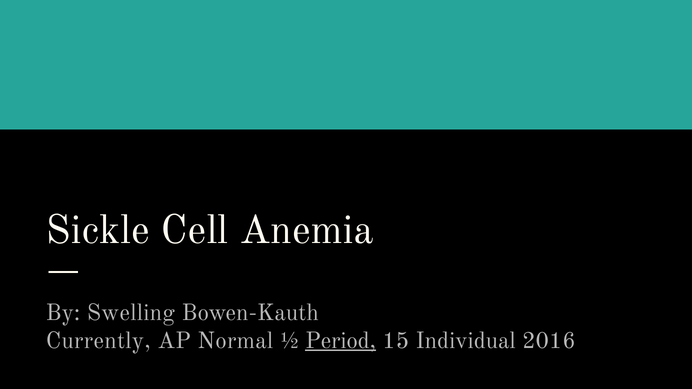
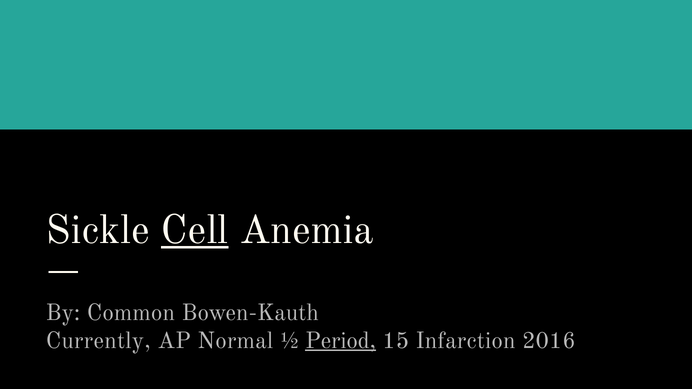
Cell underline: none -> present
Swelling: Swelling -> Common
Individual: Individual -> Infarction
